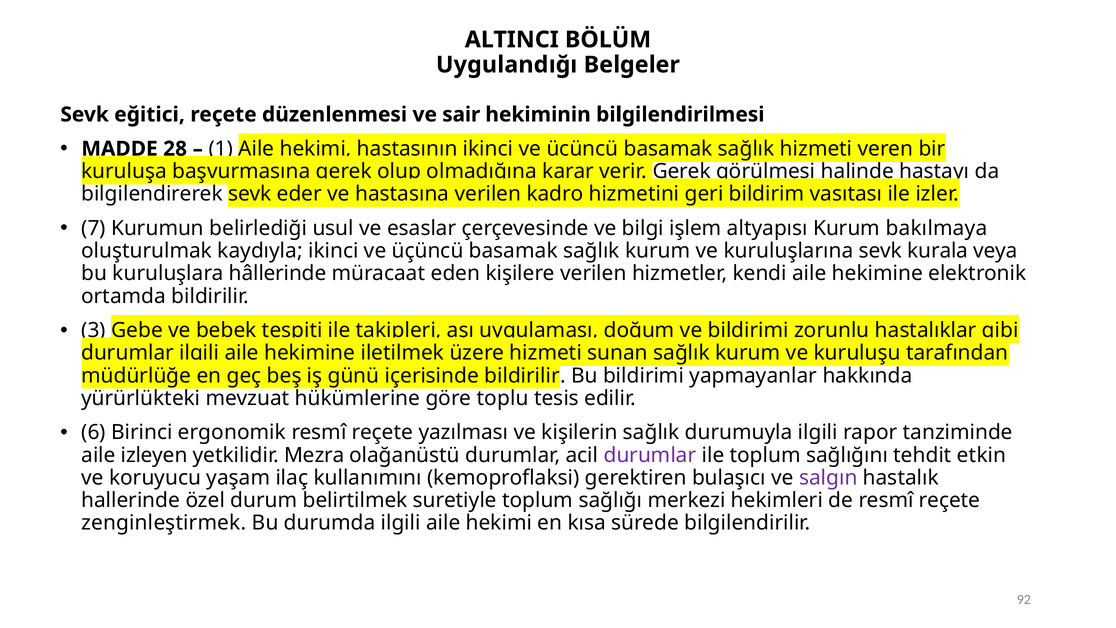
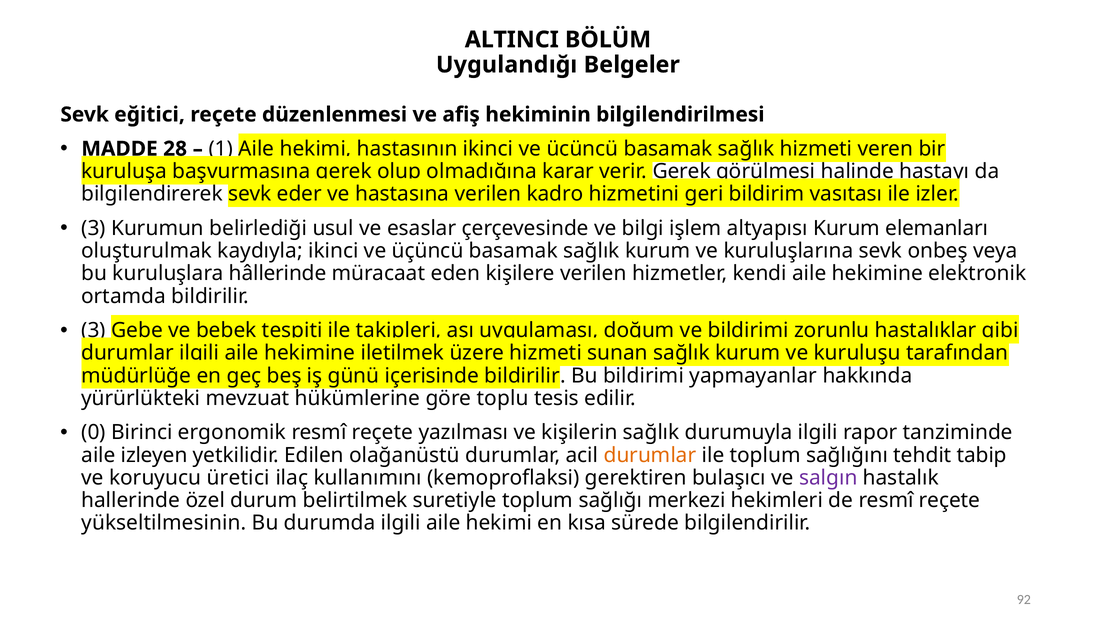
sair: sair -> afiş
7 at (94, 228): 7 -> 3
bakılmaya: bakılmaya -> elemanları
kurala: kurala -> onbeş
6: 6 -> 0
Mezra: Mezra -> Edilen
durumlar at (650, 455) colour: purple -> orange
etkin: etkin -> tabip
yaşam: yaşam -> üretici
zenginleştirmek: zenginleştirmek -> yükseltilmesinin
